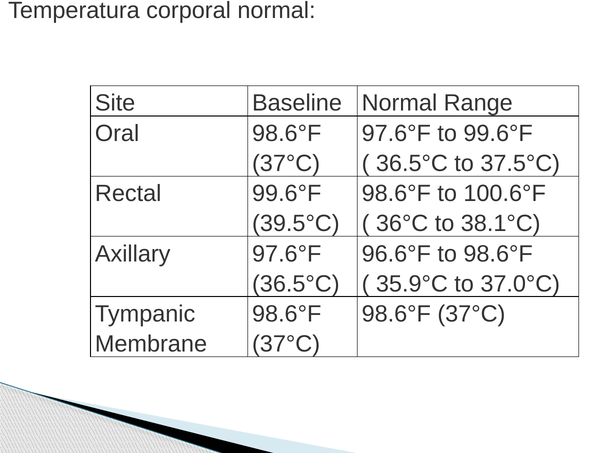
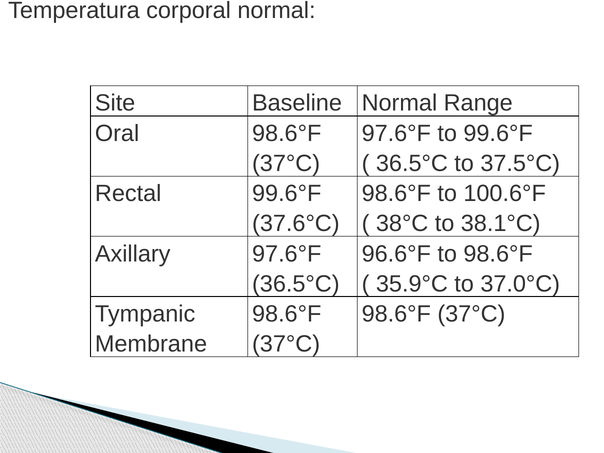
39.5°C: 39.5°C -> 37.6°C
36°C: 36°C -> 38°C
